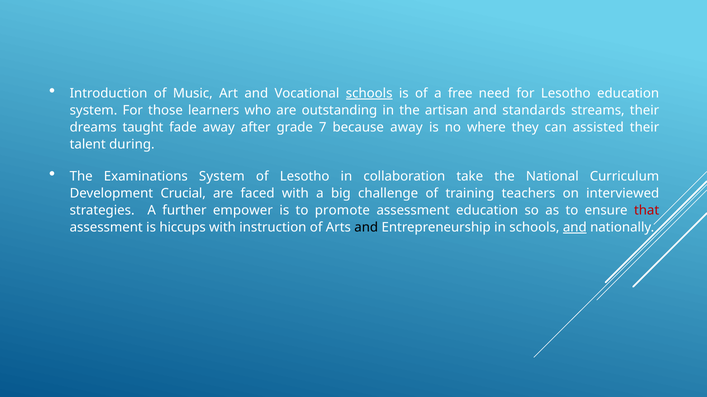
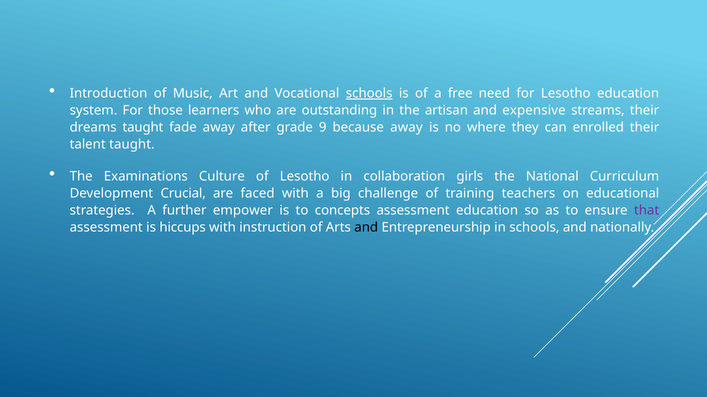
standards: standards -> expensive
7: 7 -> 9
assisted: assisted -> enrolled
talent during: during -> taught
Examinations System: System -> Culture
take: take -> girls
interviewed: interviewed -> educational
promote: promote -> concepts
that colour: red -> purple
and at (575, 228) underline: present -> none
